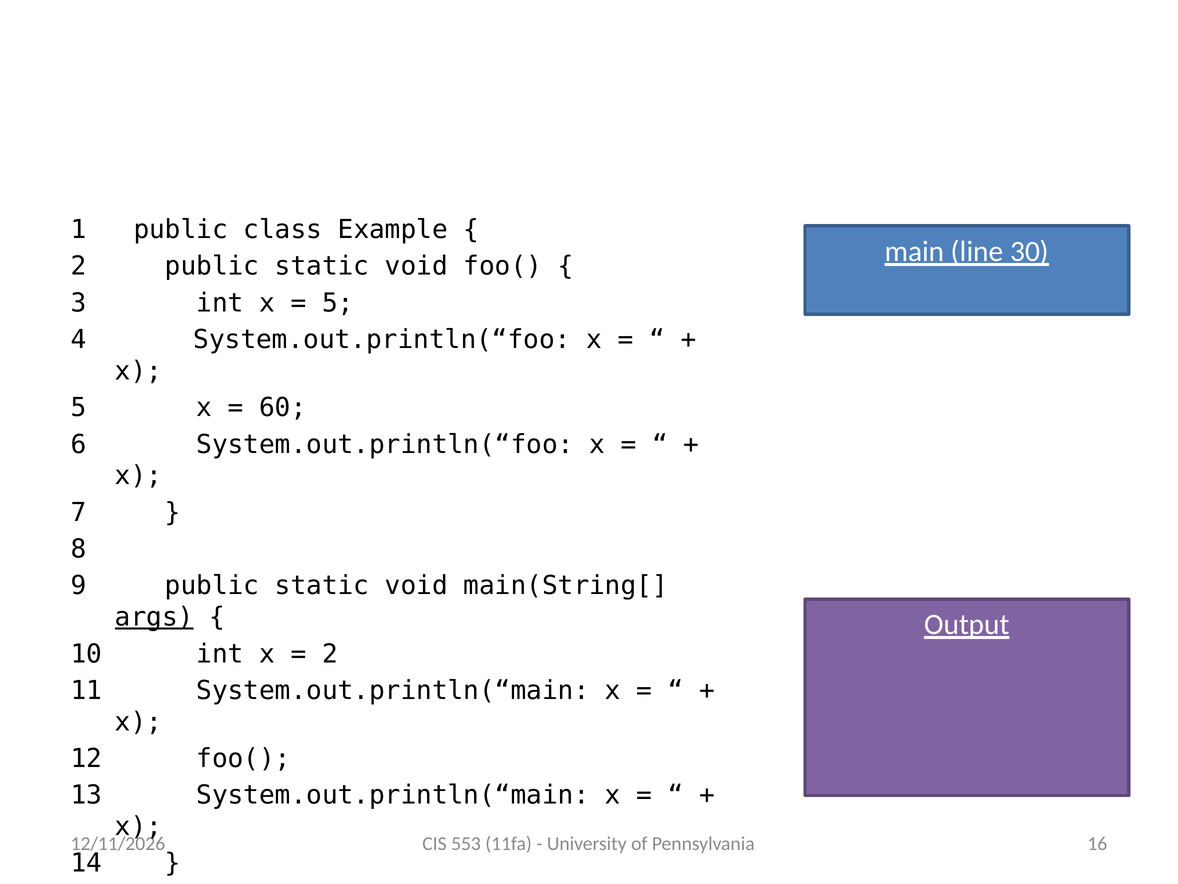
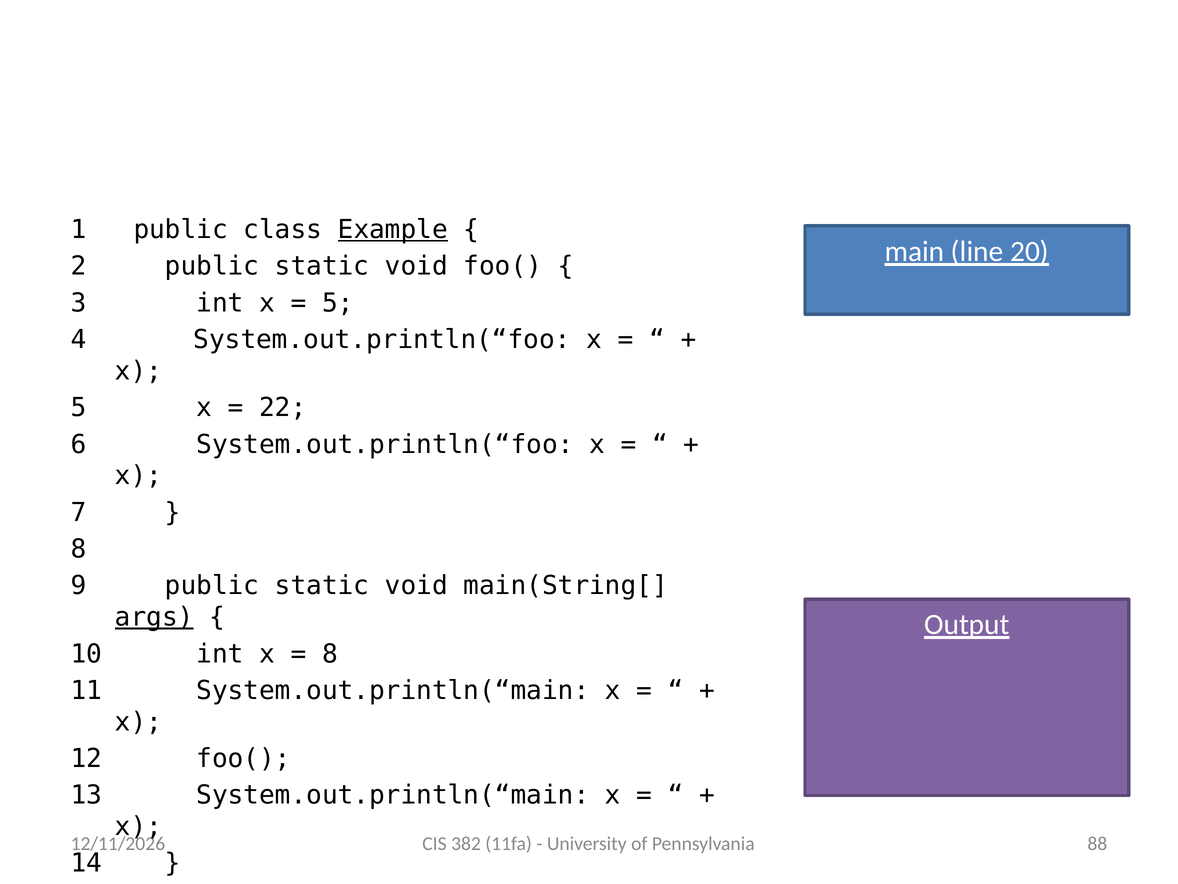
Example at (393, 230) underline: none -> present
30: 30 -> 20
60: 60 -> 22
2 at (330, 654): 2 -> 8
553: 553 -> 382
16: 16 -> 88
